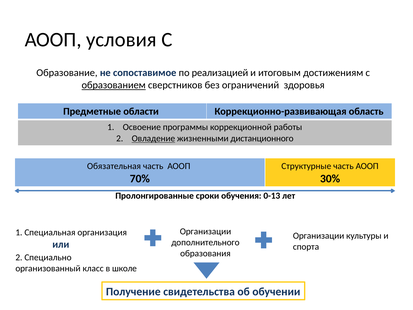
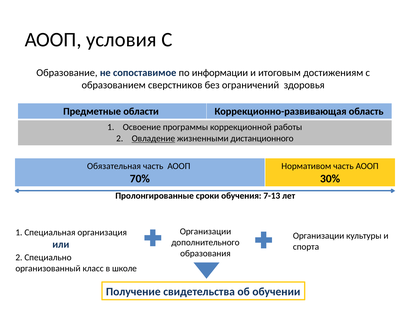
реализацией: реализацией -> информации
образованием underline: present -> none
Структурные: Структурные -> Нормативом
0-13: 0-13 -> 7-13
